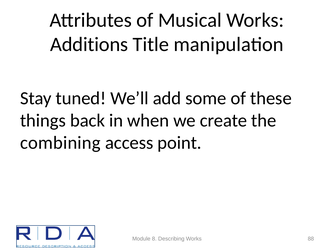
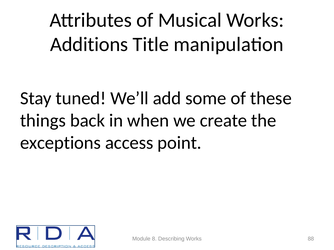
combining: combining -> exceptions
